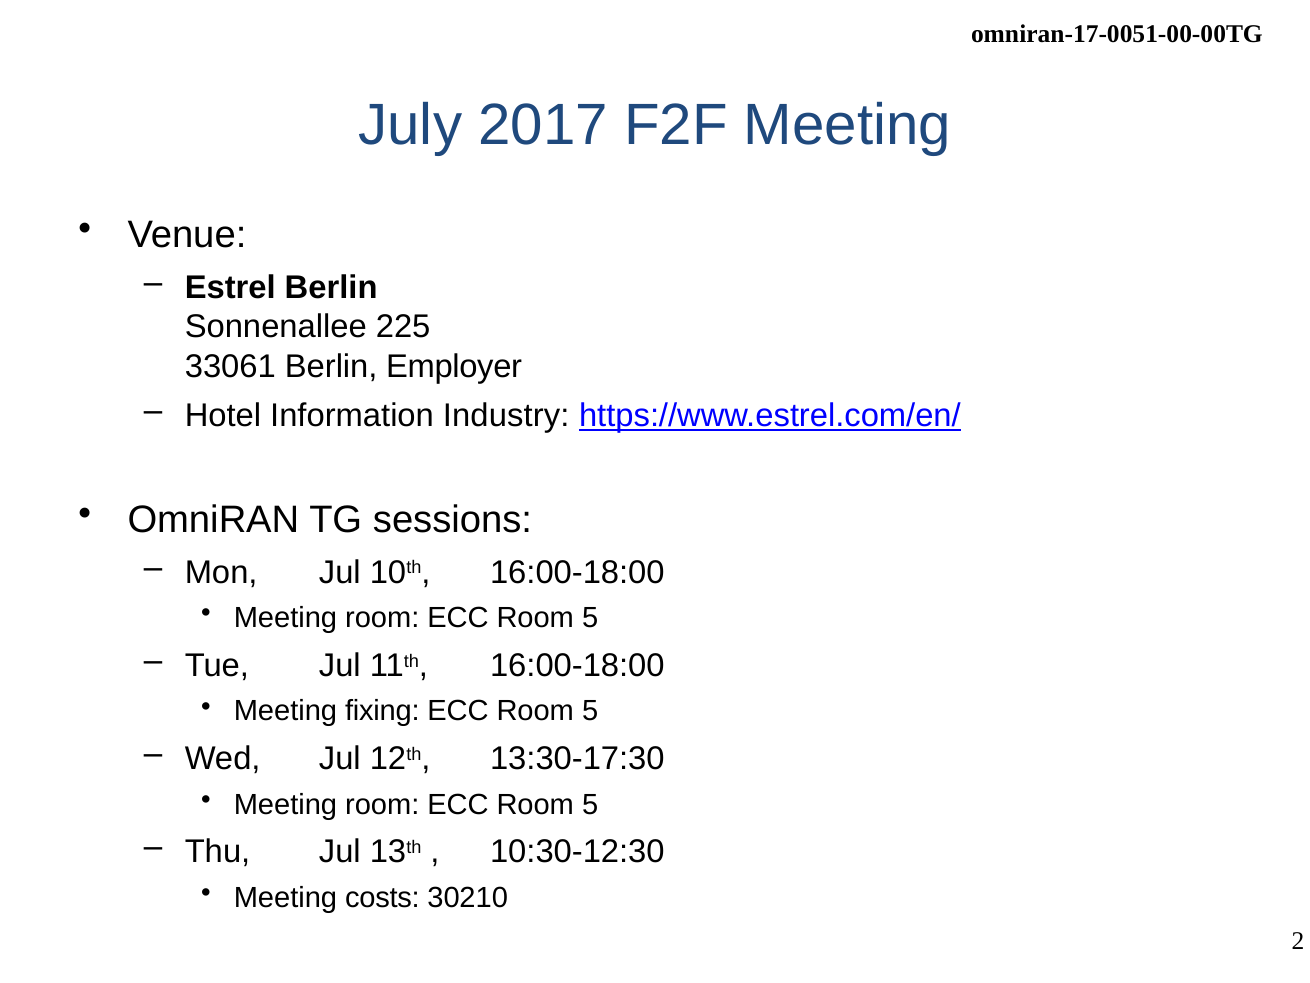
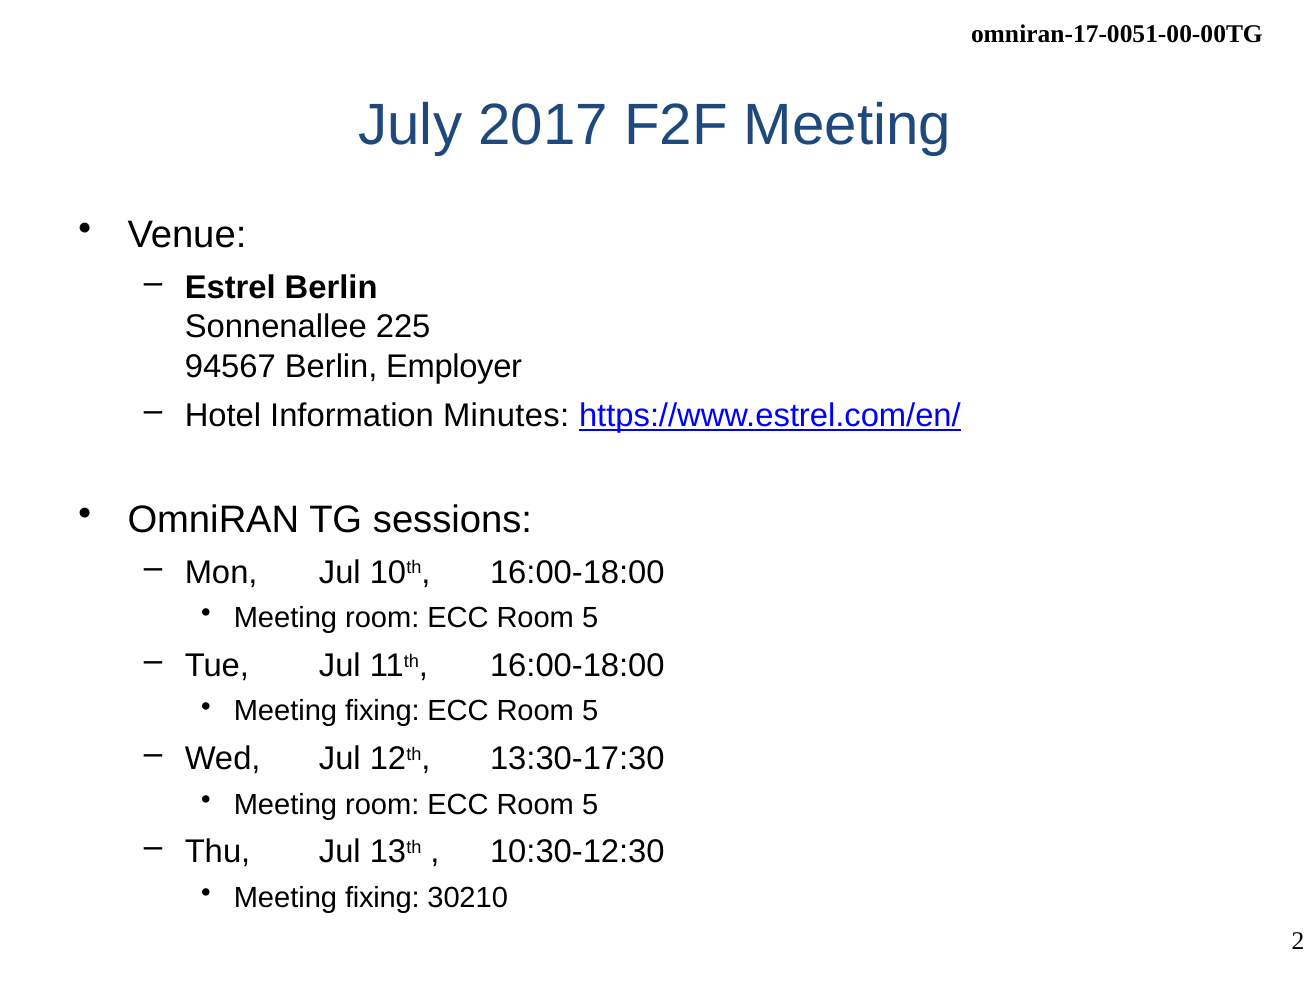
33061: 33061 -> 94567
Industry: Industry -> Minutes
costs at (382, 897): costs -> fixing
